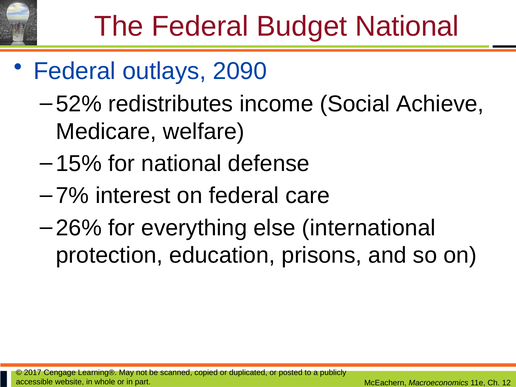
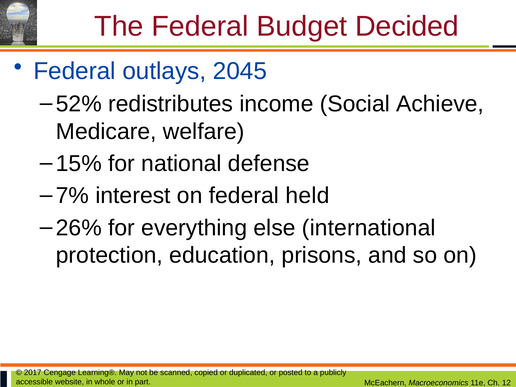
Budget National: National -> Decided
2090: 2090 -> 2045
care: care -> held
